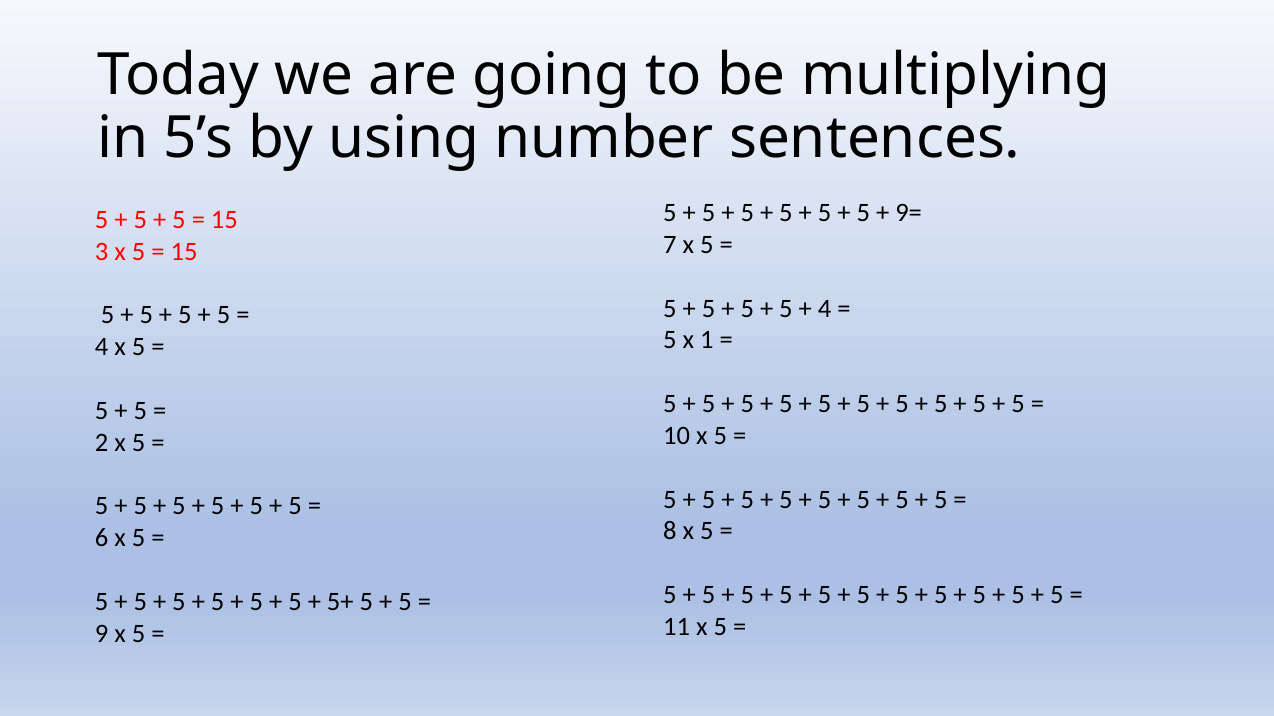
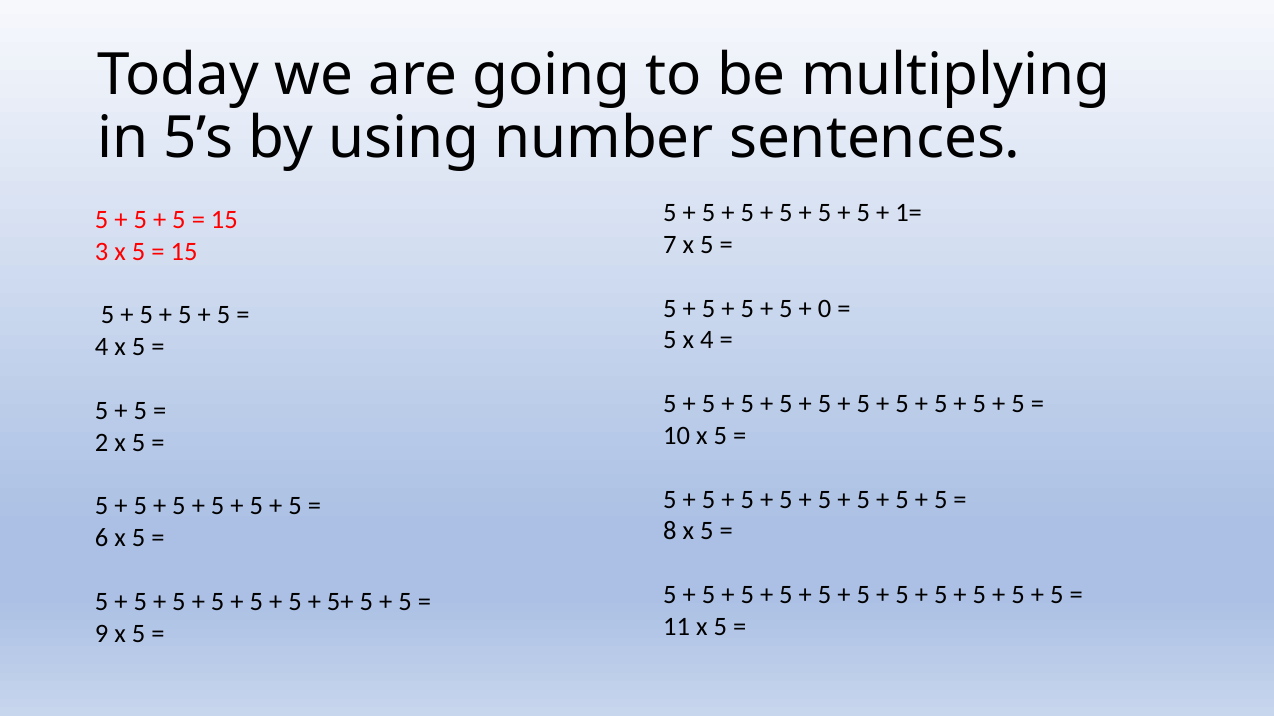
9=: 9= -> 1=
4 at (825, 309): 4 -> 0
x 1: 1 -> 4
